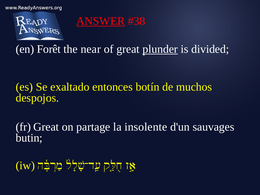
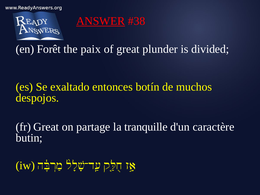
near: near -> paix
plunder underline: present -> none
insolente: insolente -> tranquille
sauvages: sauvages -> caractère
